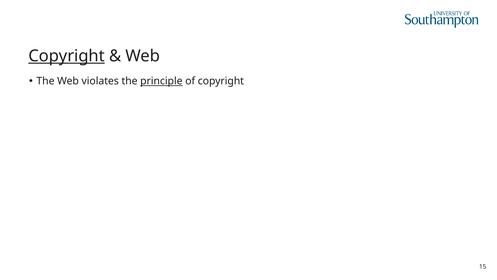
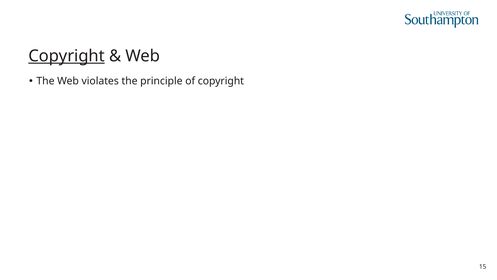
principle underline: present -> none
